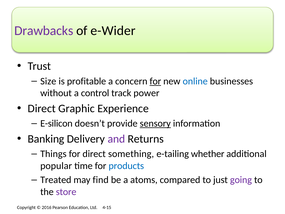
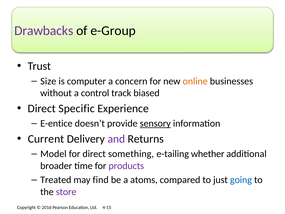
e-Wider: e-Wider -> e-Group
profitable: profitable -> computer
for at (155, 81) underline: present -> none
online colour: blue -> orange
power: power -> biased
Graphic: Graphic -> Specific
E-silicon: E-silicon -> E-entice
Banking: Banking -> Current
Things: Things -> Model
popular: popular -> broader
products colour: blue -> purple
going colour: purple -> blue
